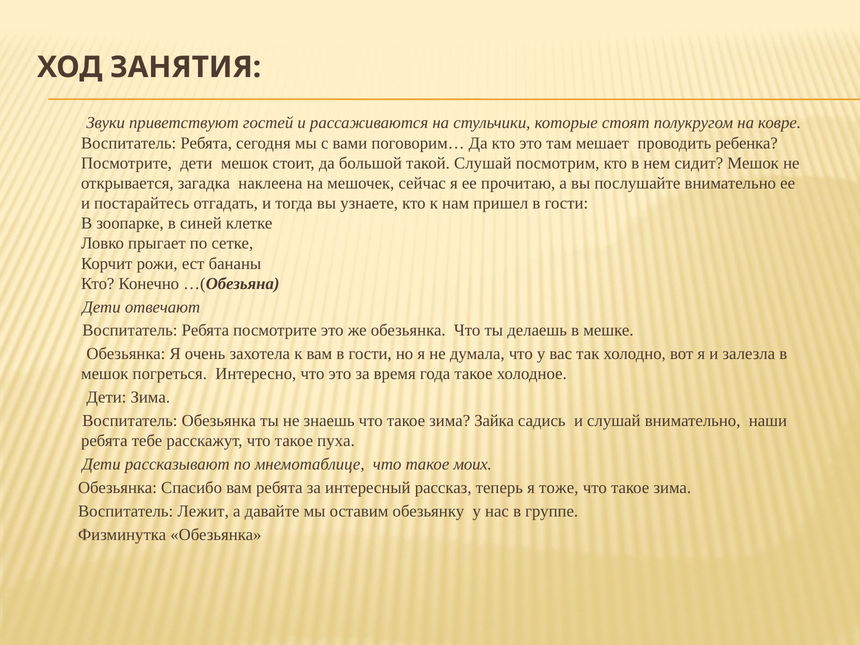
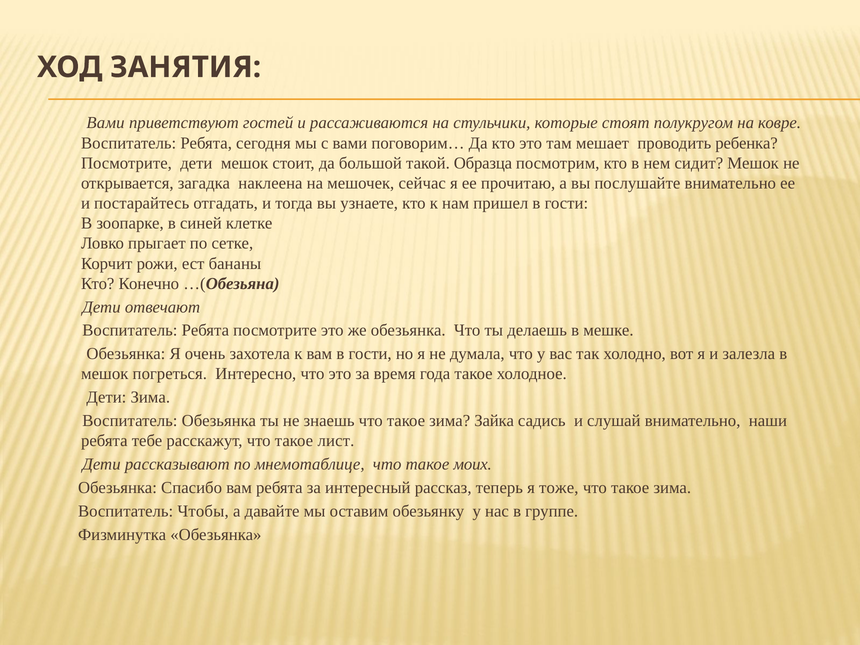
Звуки at (106, 123): Звуки -> Вами
такой Слушай: Слушай -> Образца
пуха: пуха -> лист
Лежит: Лежит -> Чтобы
